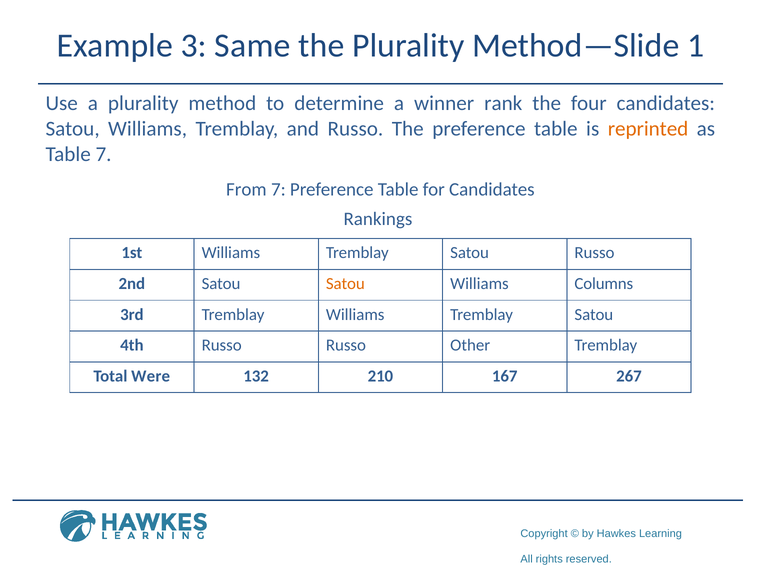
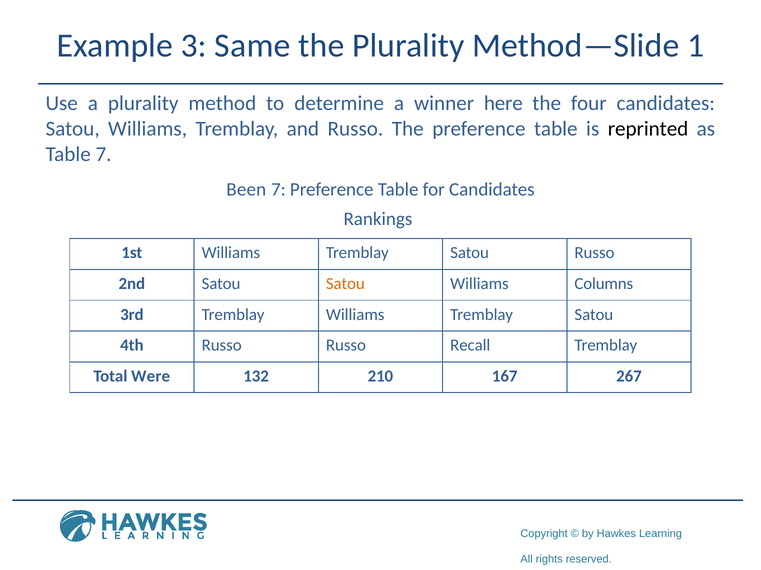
rank: rank -> here
reprinted colour: orange -> black
From: From -> Been
Other: Other -> Recall
